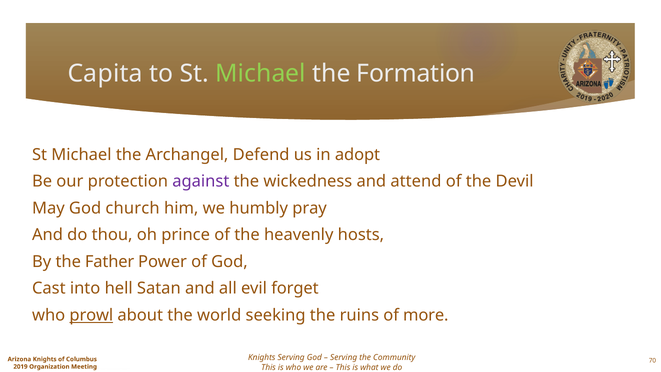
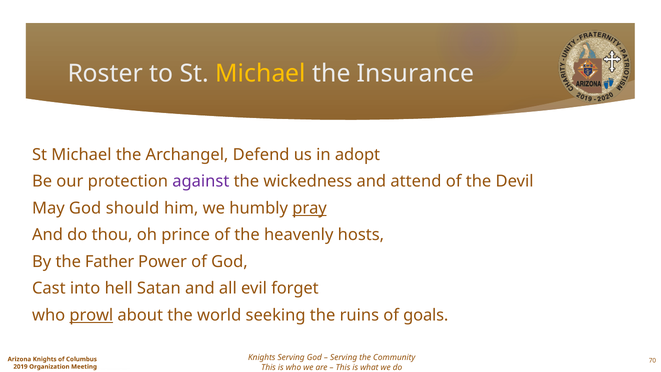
Capita: Capita -> Roster
Michael at (261, 74) colour: light green -> yellow
Formation: Formation -> Insurance
church: church -> should
pray underline: none -> present
more: more -> goals
